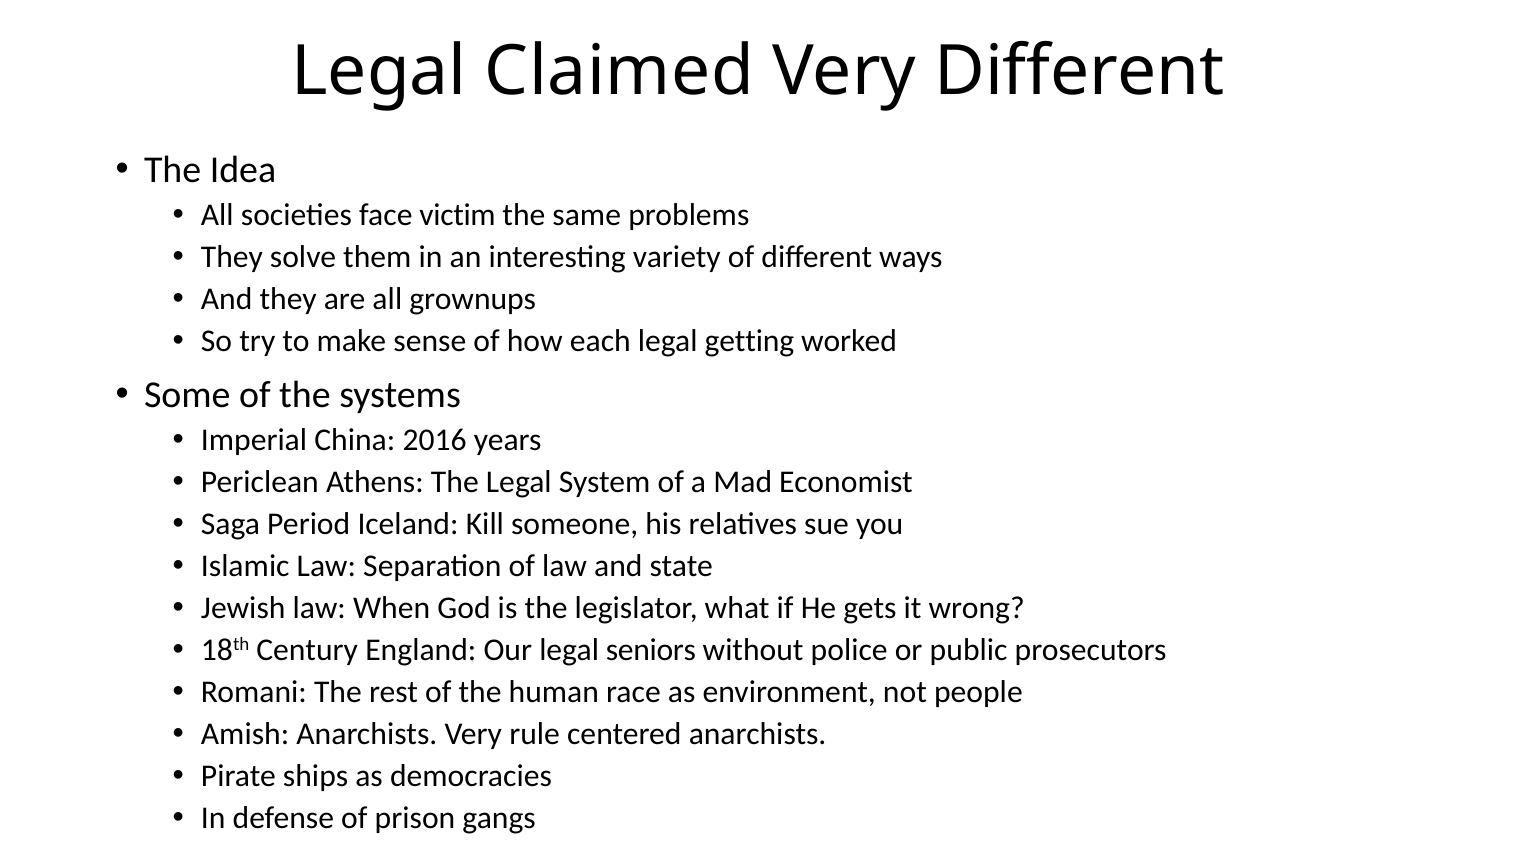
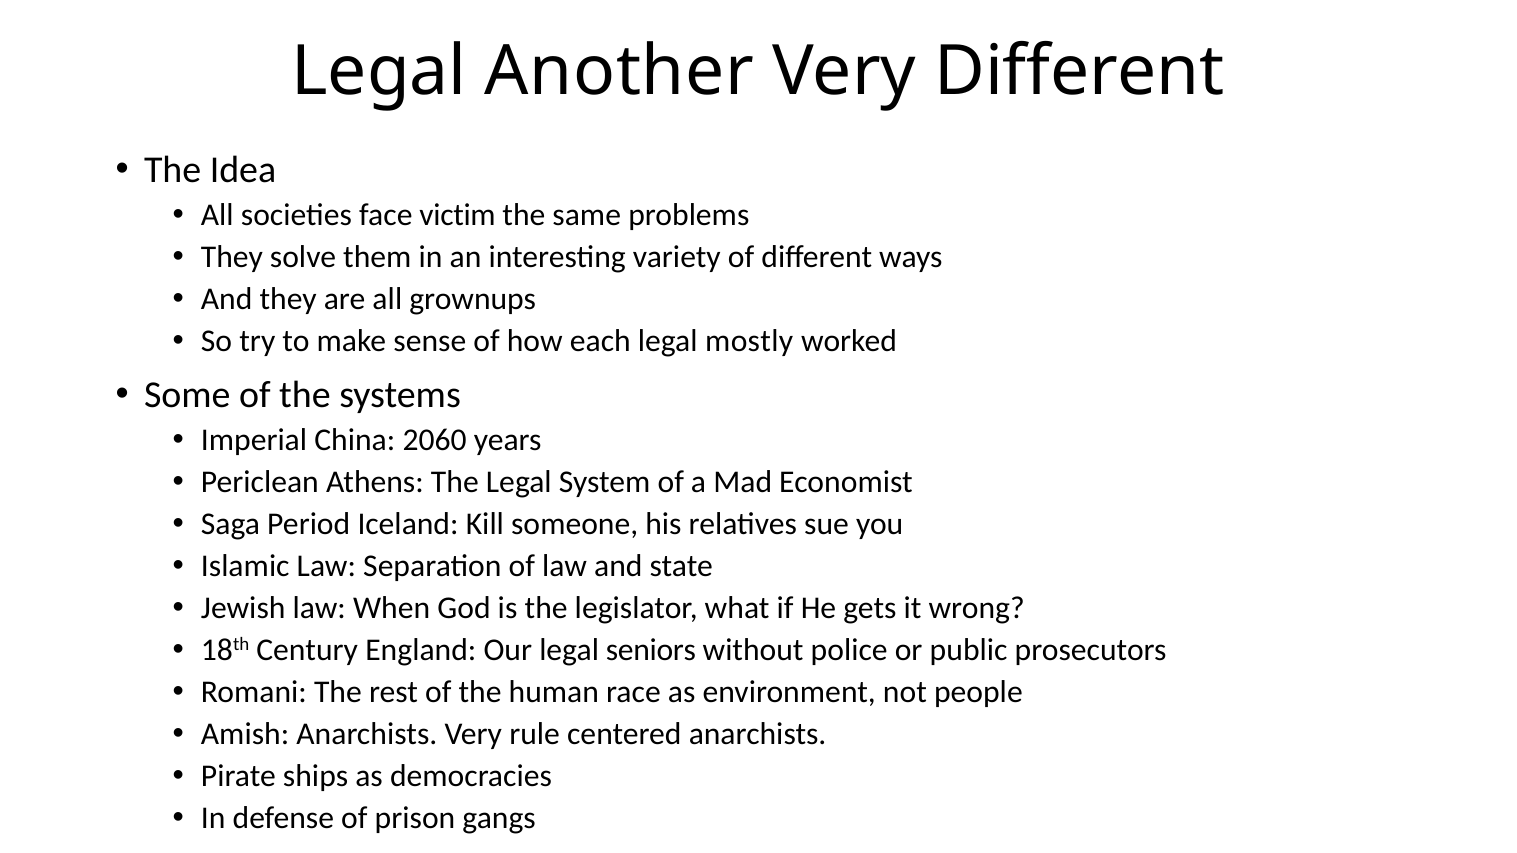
Claimed: Claimed -> Another
getting: getting -> mostly
2016: 2016 -> 2060
